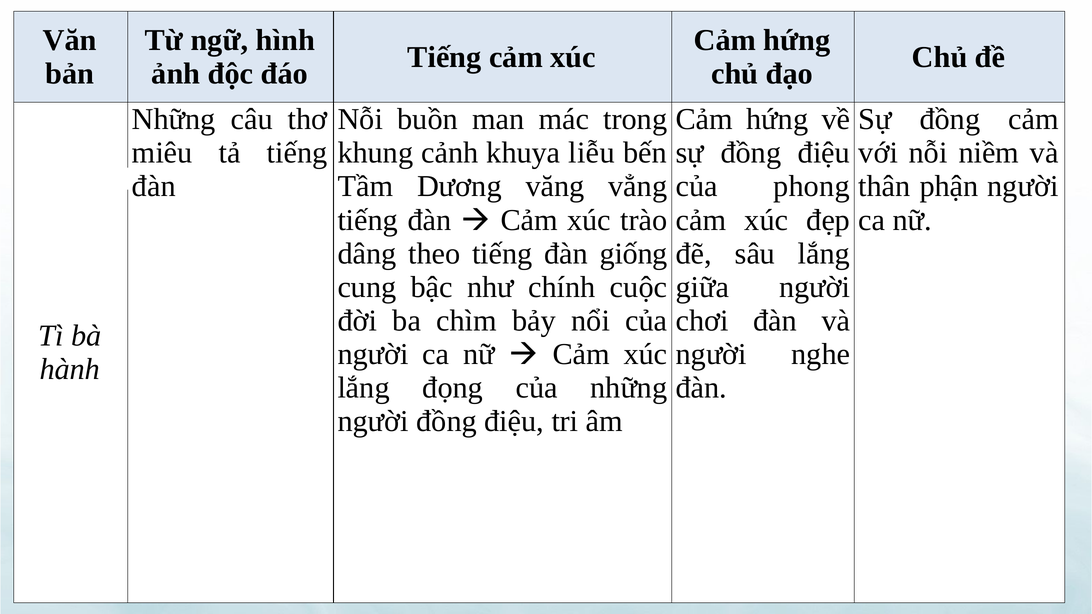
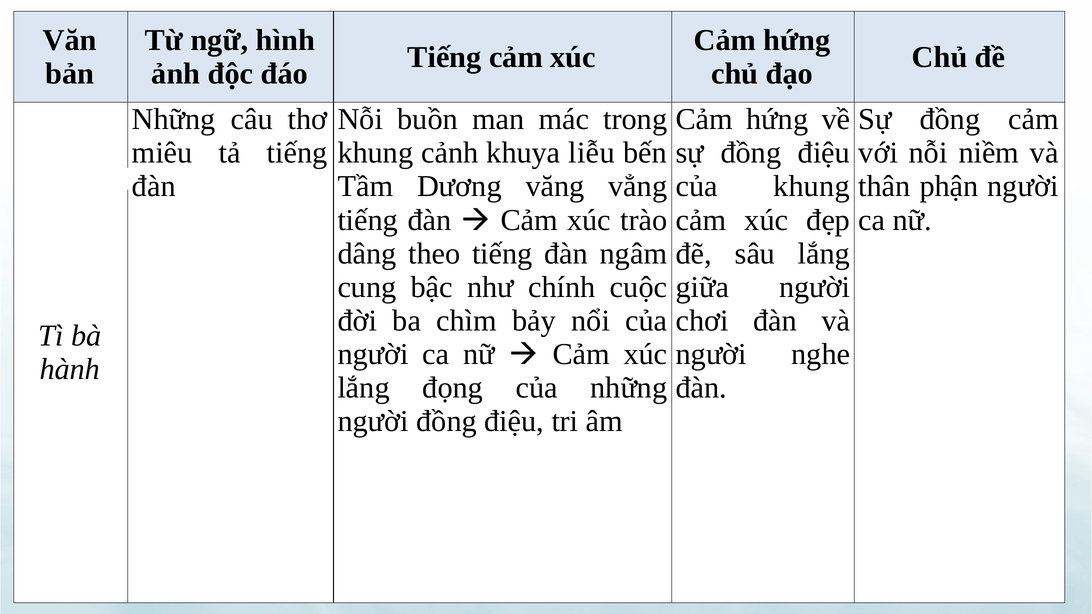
của phong: phong -> khung
giống: giống -> ngâm
